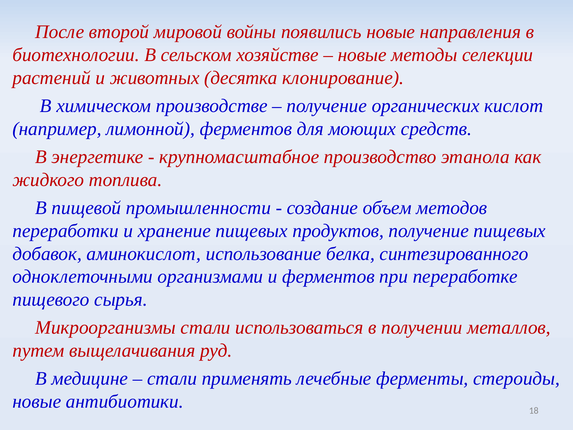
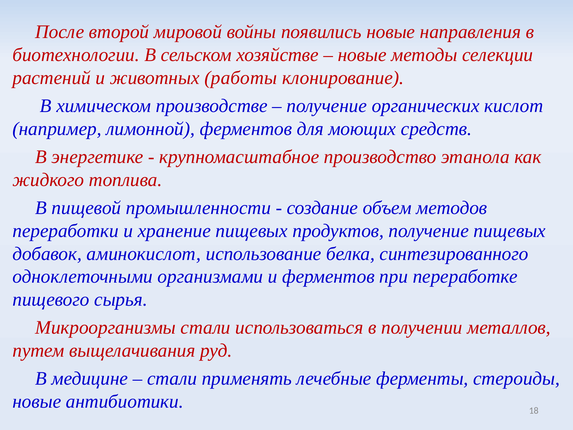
десятка: десятка -> работы
